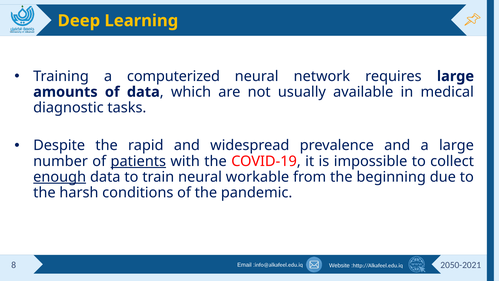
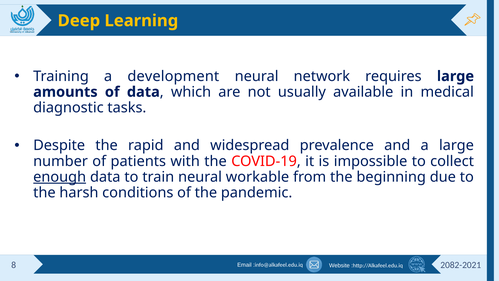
computerized: computerized -> development
patients underline: present -> none
2050-2021: 2050-2021 -> 2082-2021
